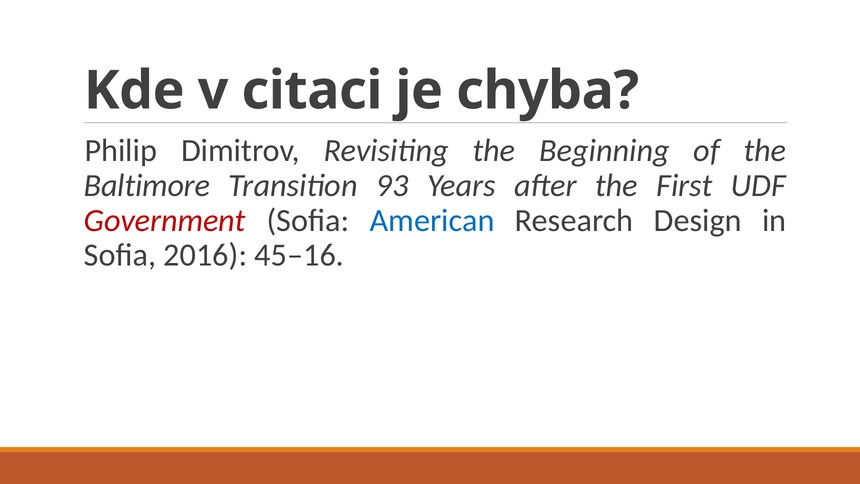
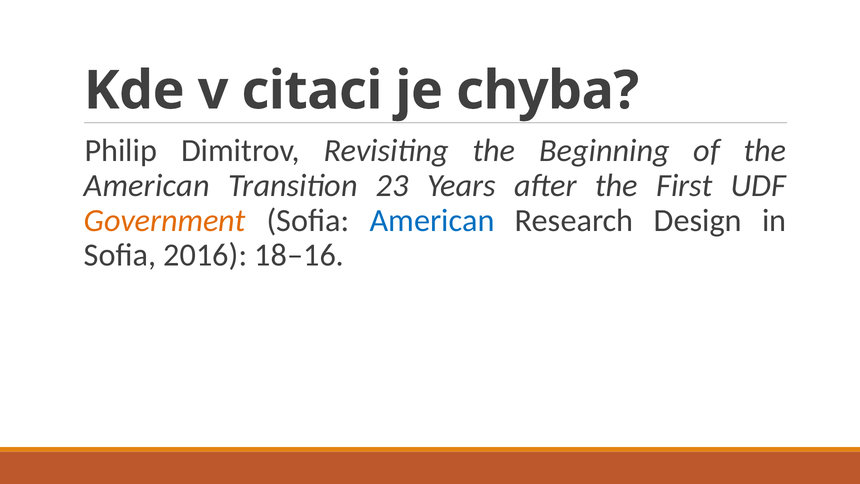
Baltimore at (147, 185): Baltimore -> American
93: 93 -> 23
Government colour: red -> orange
45–16: 45–16 -> 18–16
